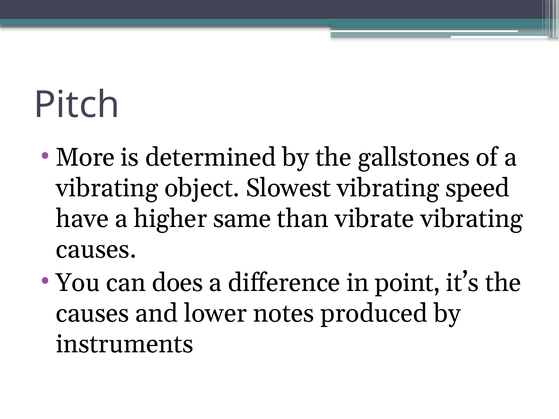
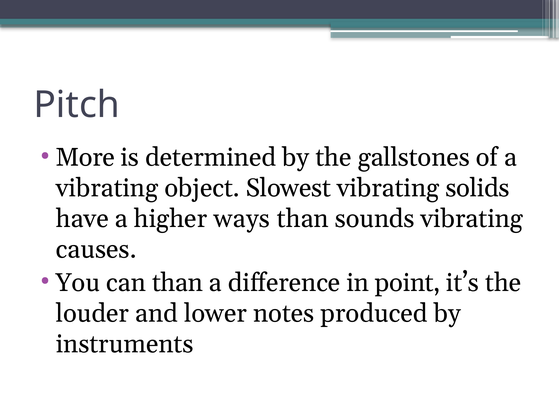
speed: speed -> solids
same: same -> ways
vibrate: vibrate -> sounds
can does: does -> than
causes at (92, 313): causes -> louder
